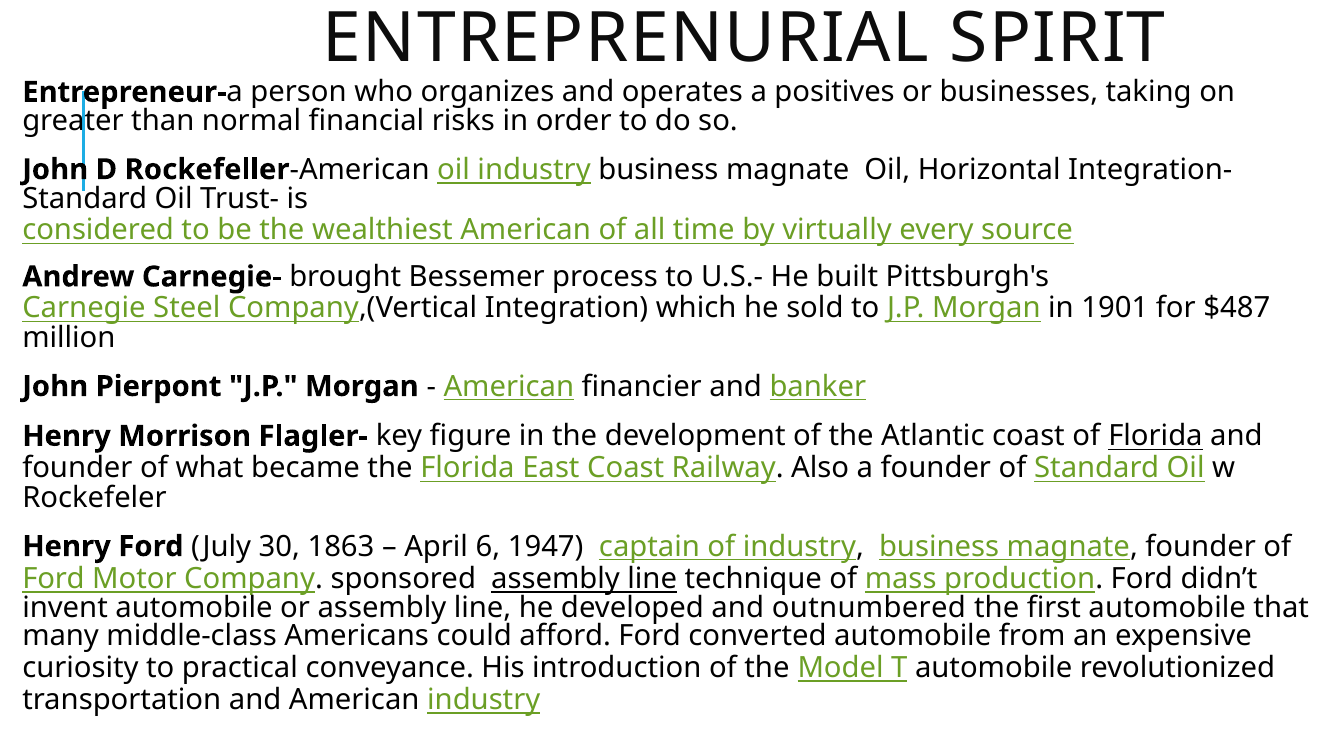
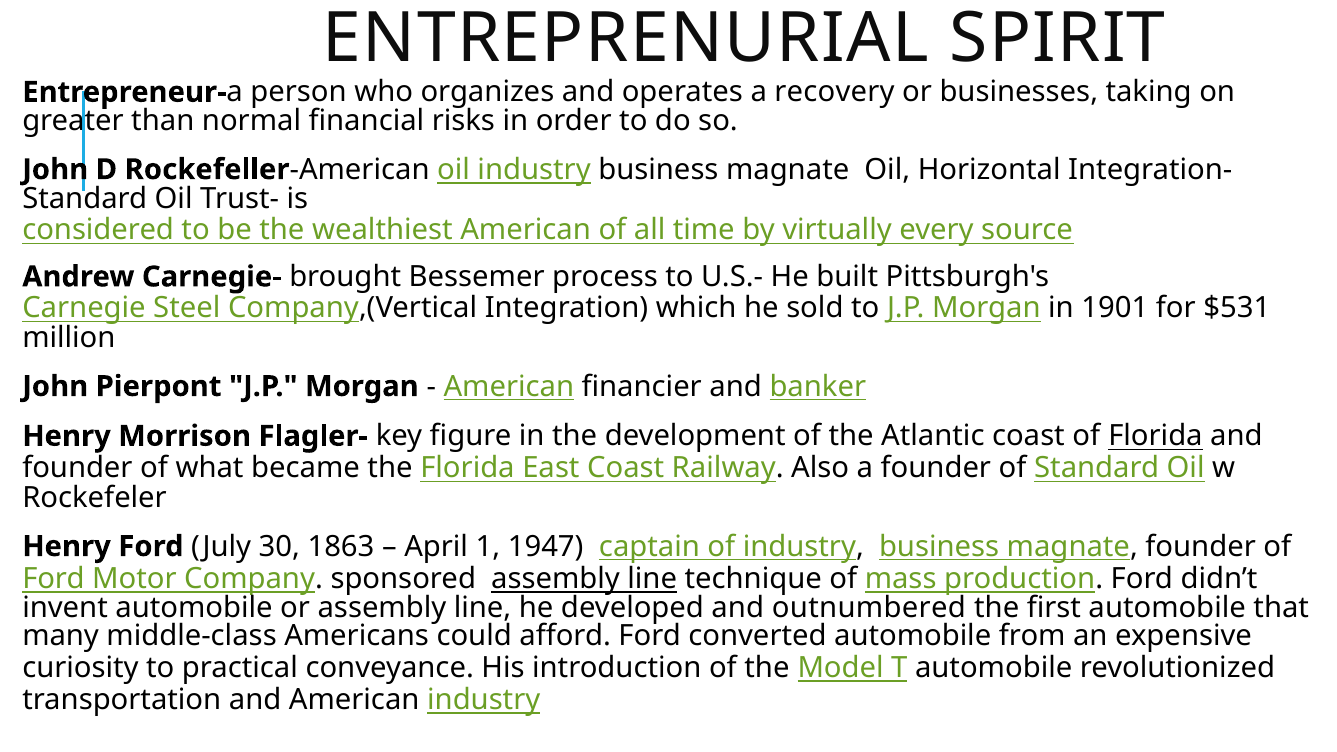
positives: positives -> recovery
$487: $487 -> $531
6: 6 -> 1
